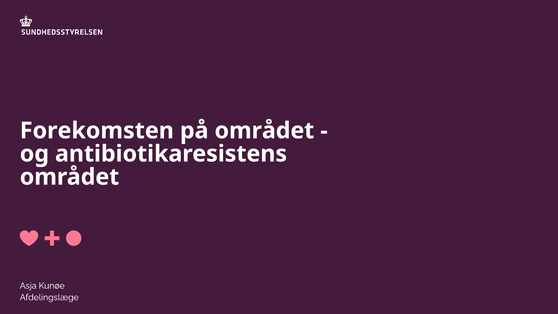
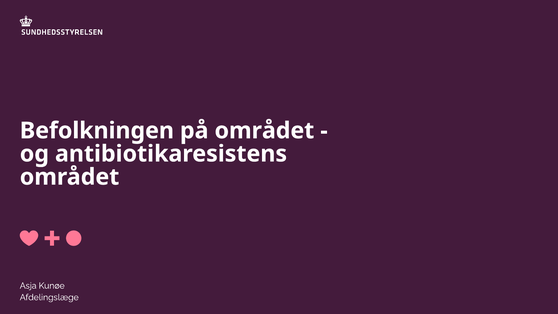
Forekomsten: Forekomsten -> Befolkningen
